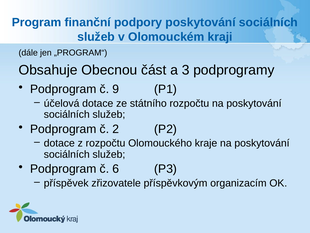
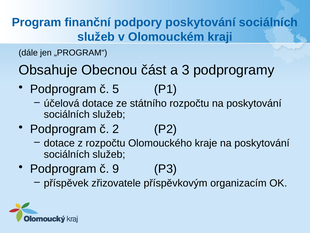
9: 9 -> 5
6: 6 -> 9
